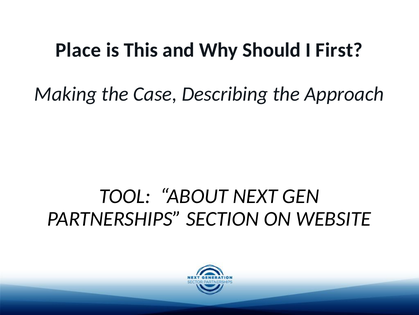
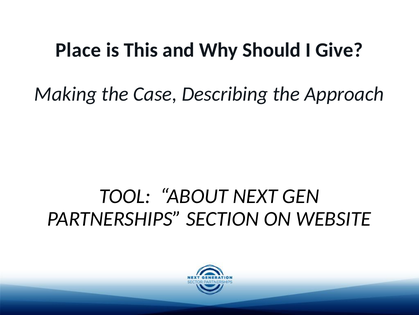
First: First -> Give
